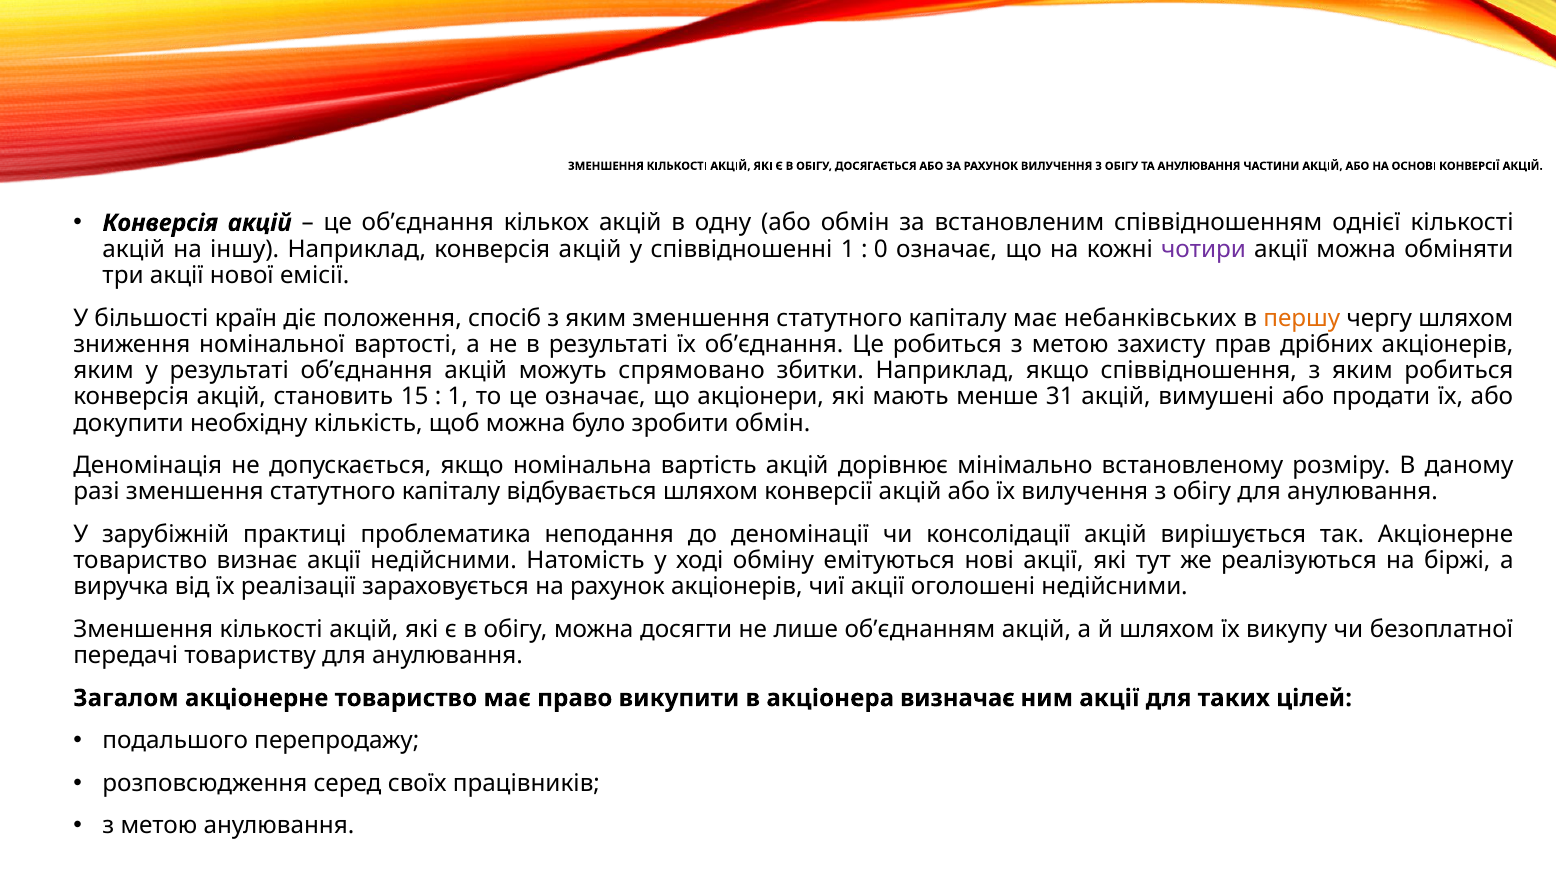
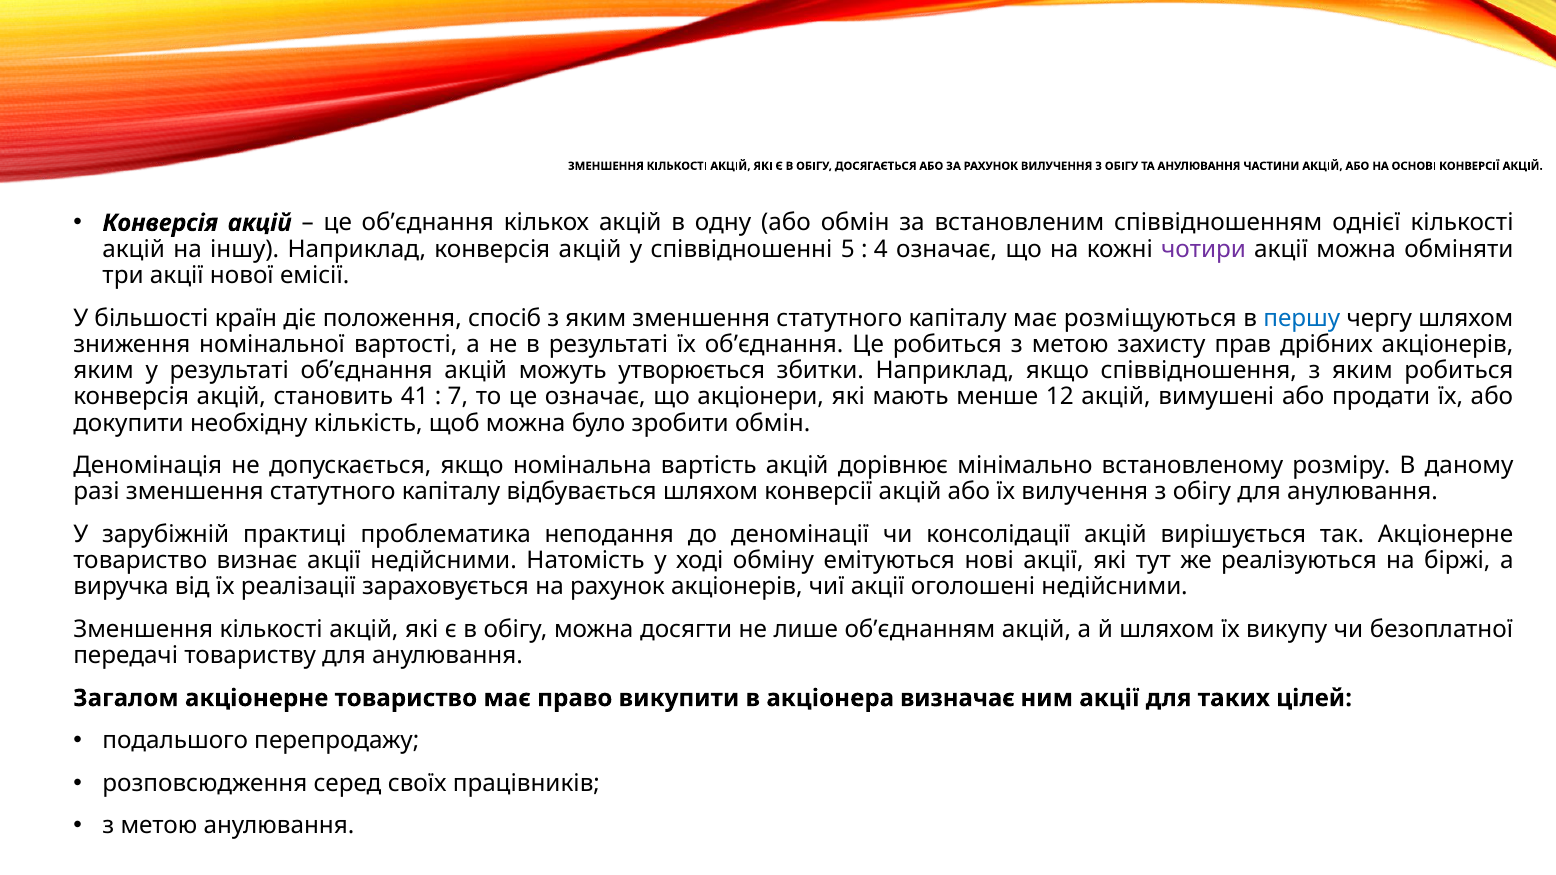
співвідношенні 1: 1 -> 5
0: 0 -> 4
небанківських: небанківських -> розміщуються
першу colour: orange -> blue
спрямовано: спрямовано -> утворюється
15: 15 -> 41
1 at (458, 397): 1 -> 7
31: 31 -> 12
